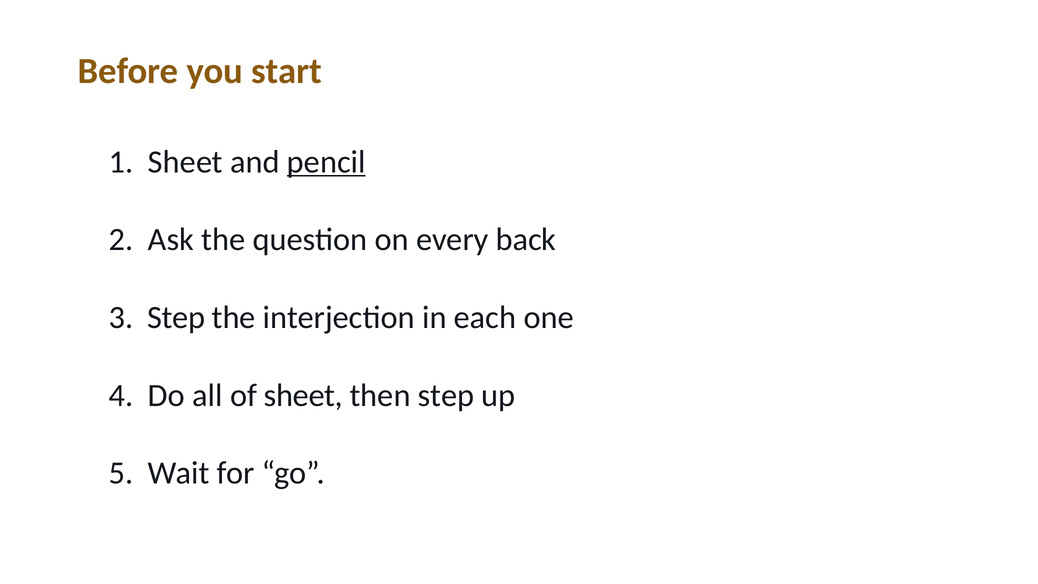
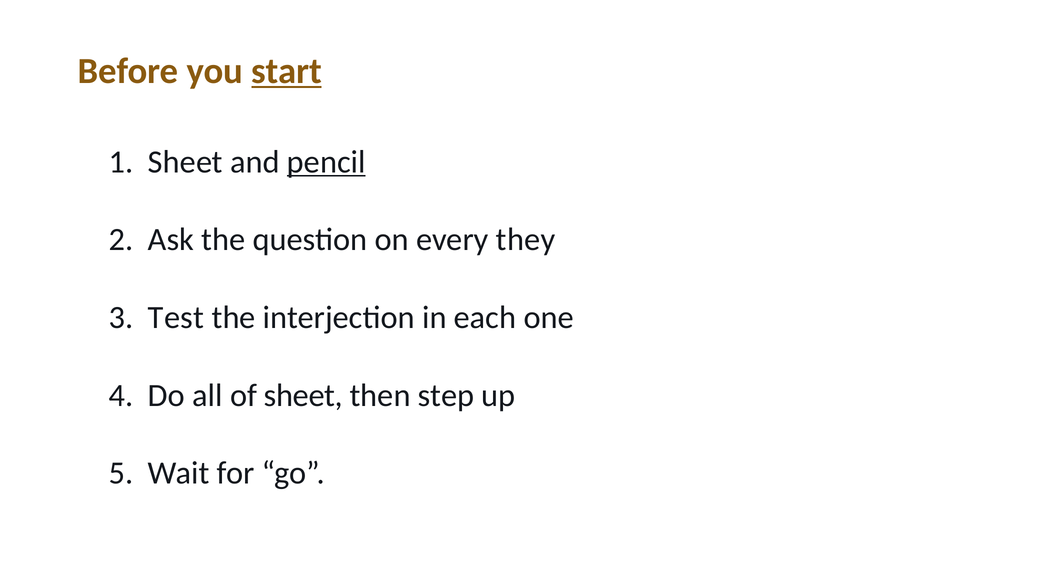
start underline: none -> present
back: back -> they
3 Step: Step -> Test
